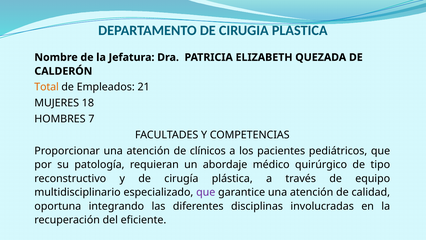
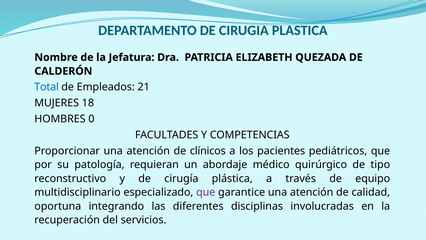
Total colour: orange -> blue
7: 7 -> 0
eficiente: eficiente -> servicios
